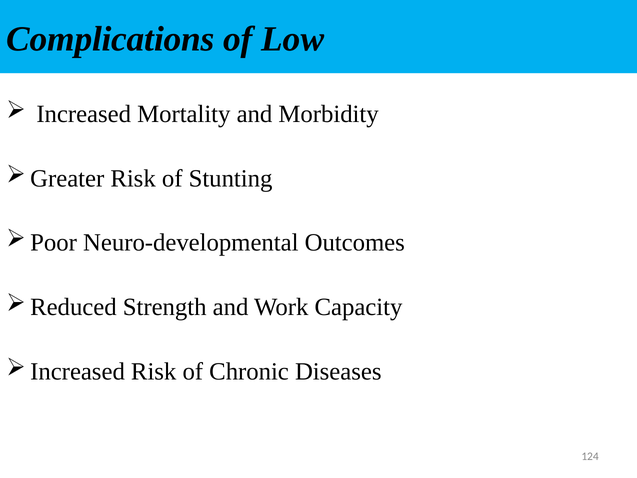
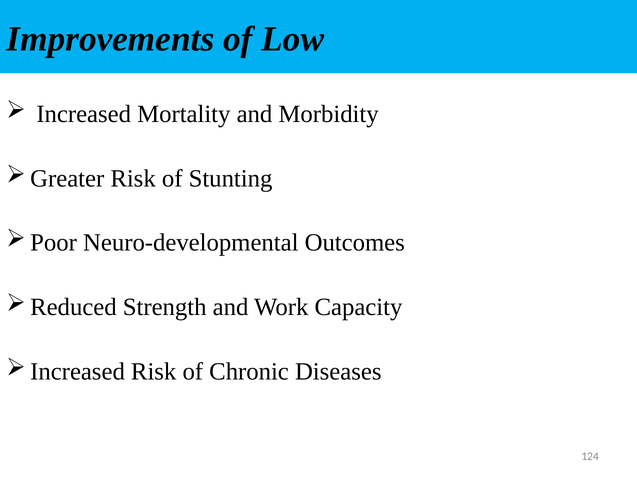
Complications: Complications -> Improvements
